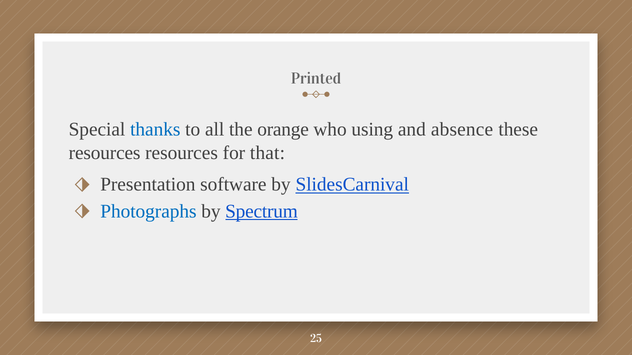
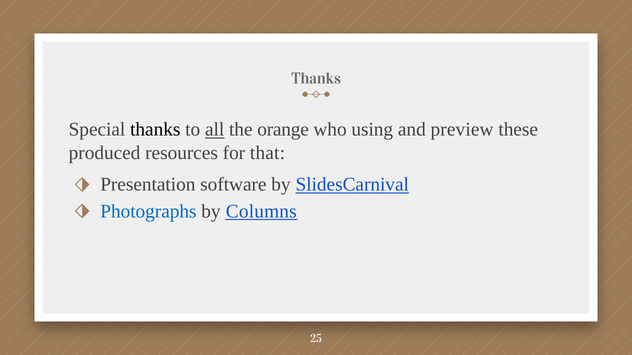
Printed at (316, 79): Printed -> Thanks
thanks at (155, 130) colour: blue -> black
all underline: none -> present
absence: absence -> preview
resources at (105, 153): resources -> produced
Spectrum: Spectrum -> Columns
